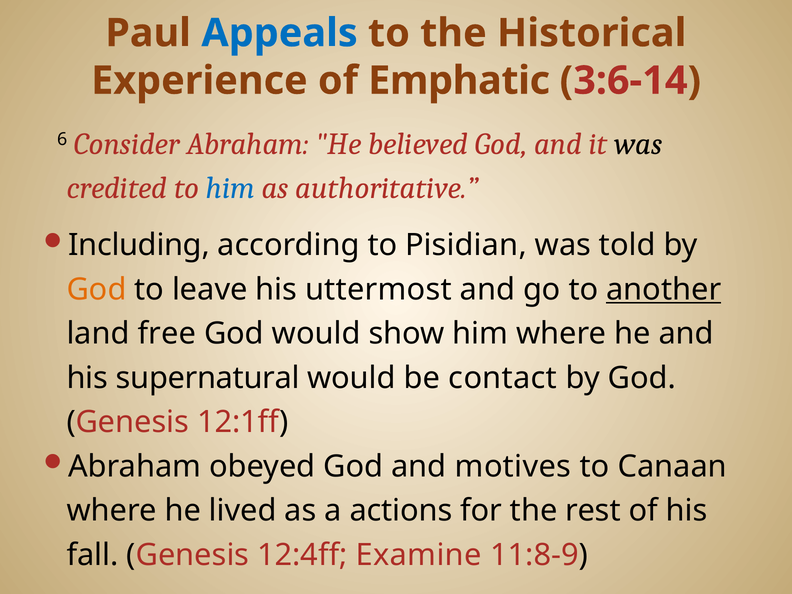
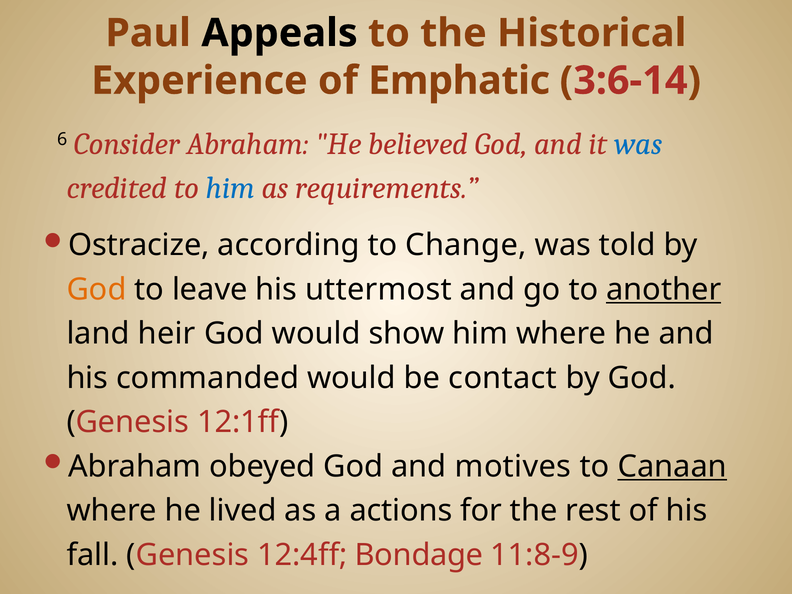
Appeals colour: blue -> black
was at (638, 144) colour: black -> blue
authoritative: authoritative -> requirements
Including: Including -> Ostracize
Pisidian: Pisidian -> Change
free: free -> heir
supernatural: supernatural -> commanded
Canaan underline: none -> present
Examine: Examine -> Bondage
